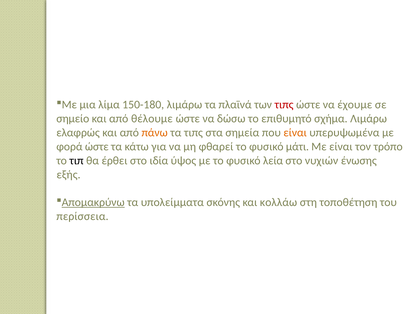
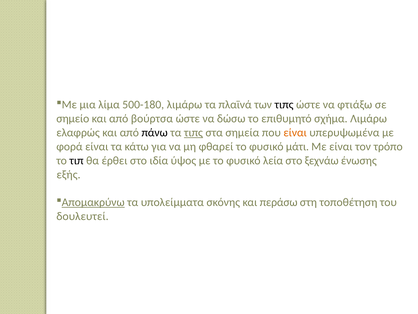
150-180: 150-180 -> 500-180
τιπς at (284, 105) colour: red -> black
έχουμε: έχουμε -> φτιάξω
θέλουμε: θέλουμε -> βούρτσα
πάνω colour: orange -> black
τιπς at (193, 132) underline: none -> present
φορά ώστε: ώστε -> είναι
νυχιών: νυχιών -> ξεχνάω
κολλάω: κολλάω -> περάσω
περίσσεια: περίσσεια -> δουλευτεί
